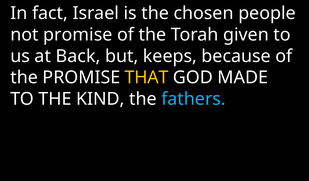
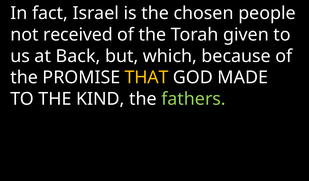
not promise: promise -> received
keeps: keeps -> which
fathers colour: light blue -> light green
